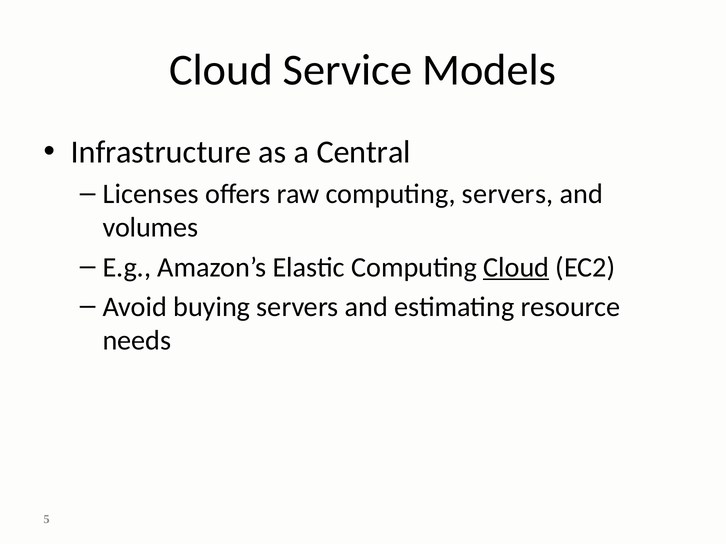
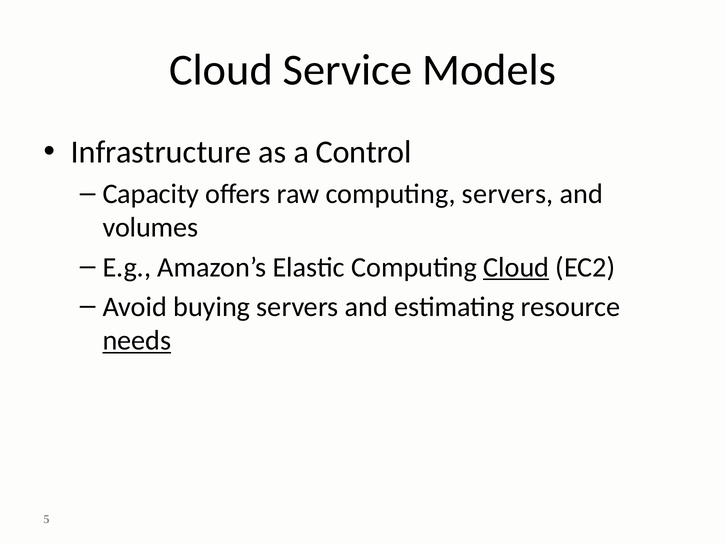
Central: Central -> Control
Licenses: Licenses -> Capacity
needs underline: none -> present
